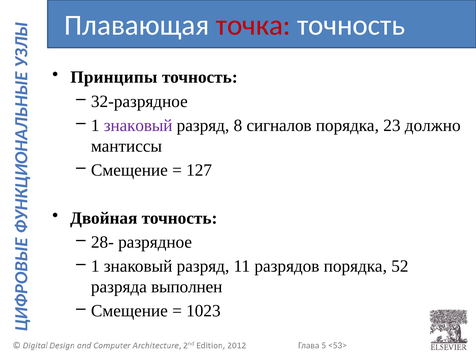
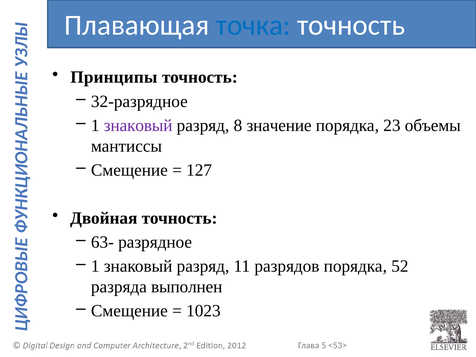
точка colour: red -> blue
сигналов: сигналов -> значение
должно: должно -> объемы
28-: 28- -> 63-
